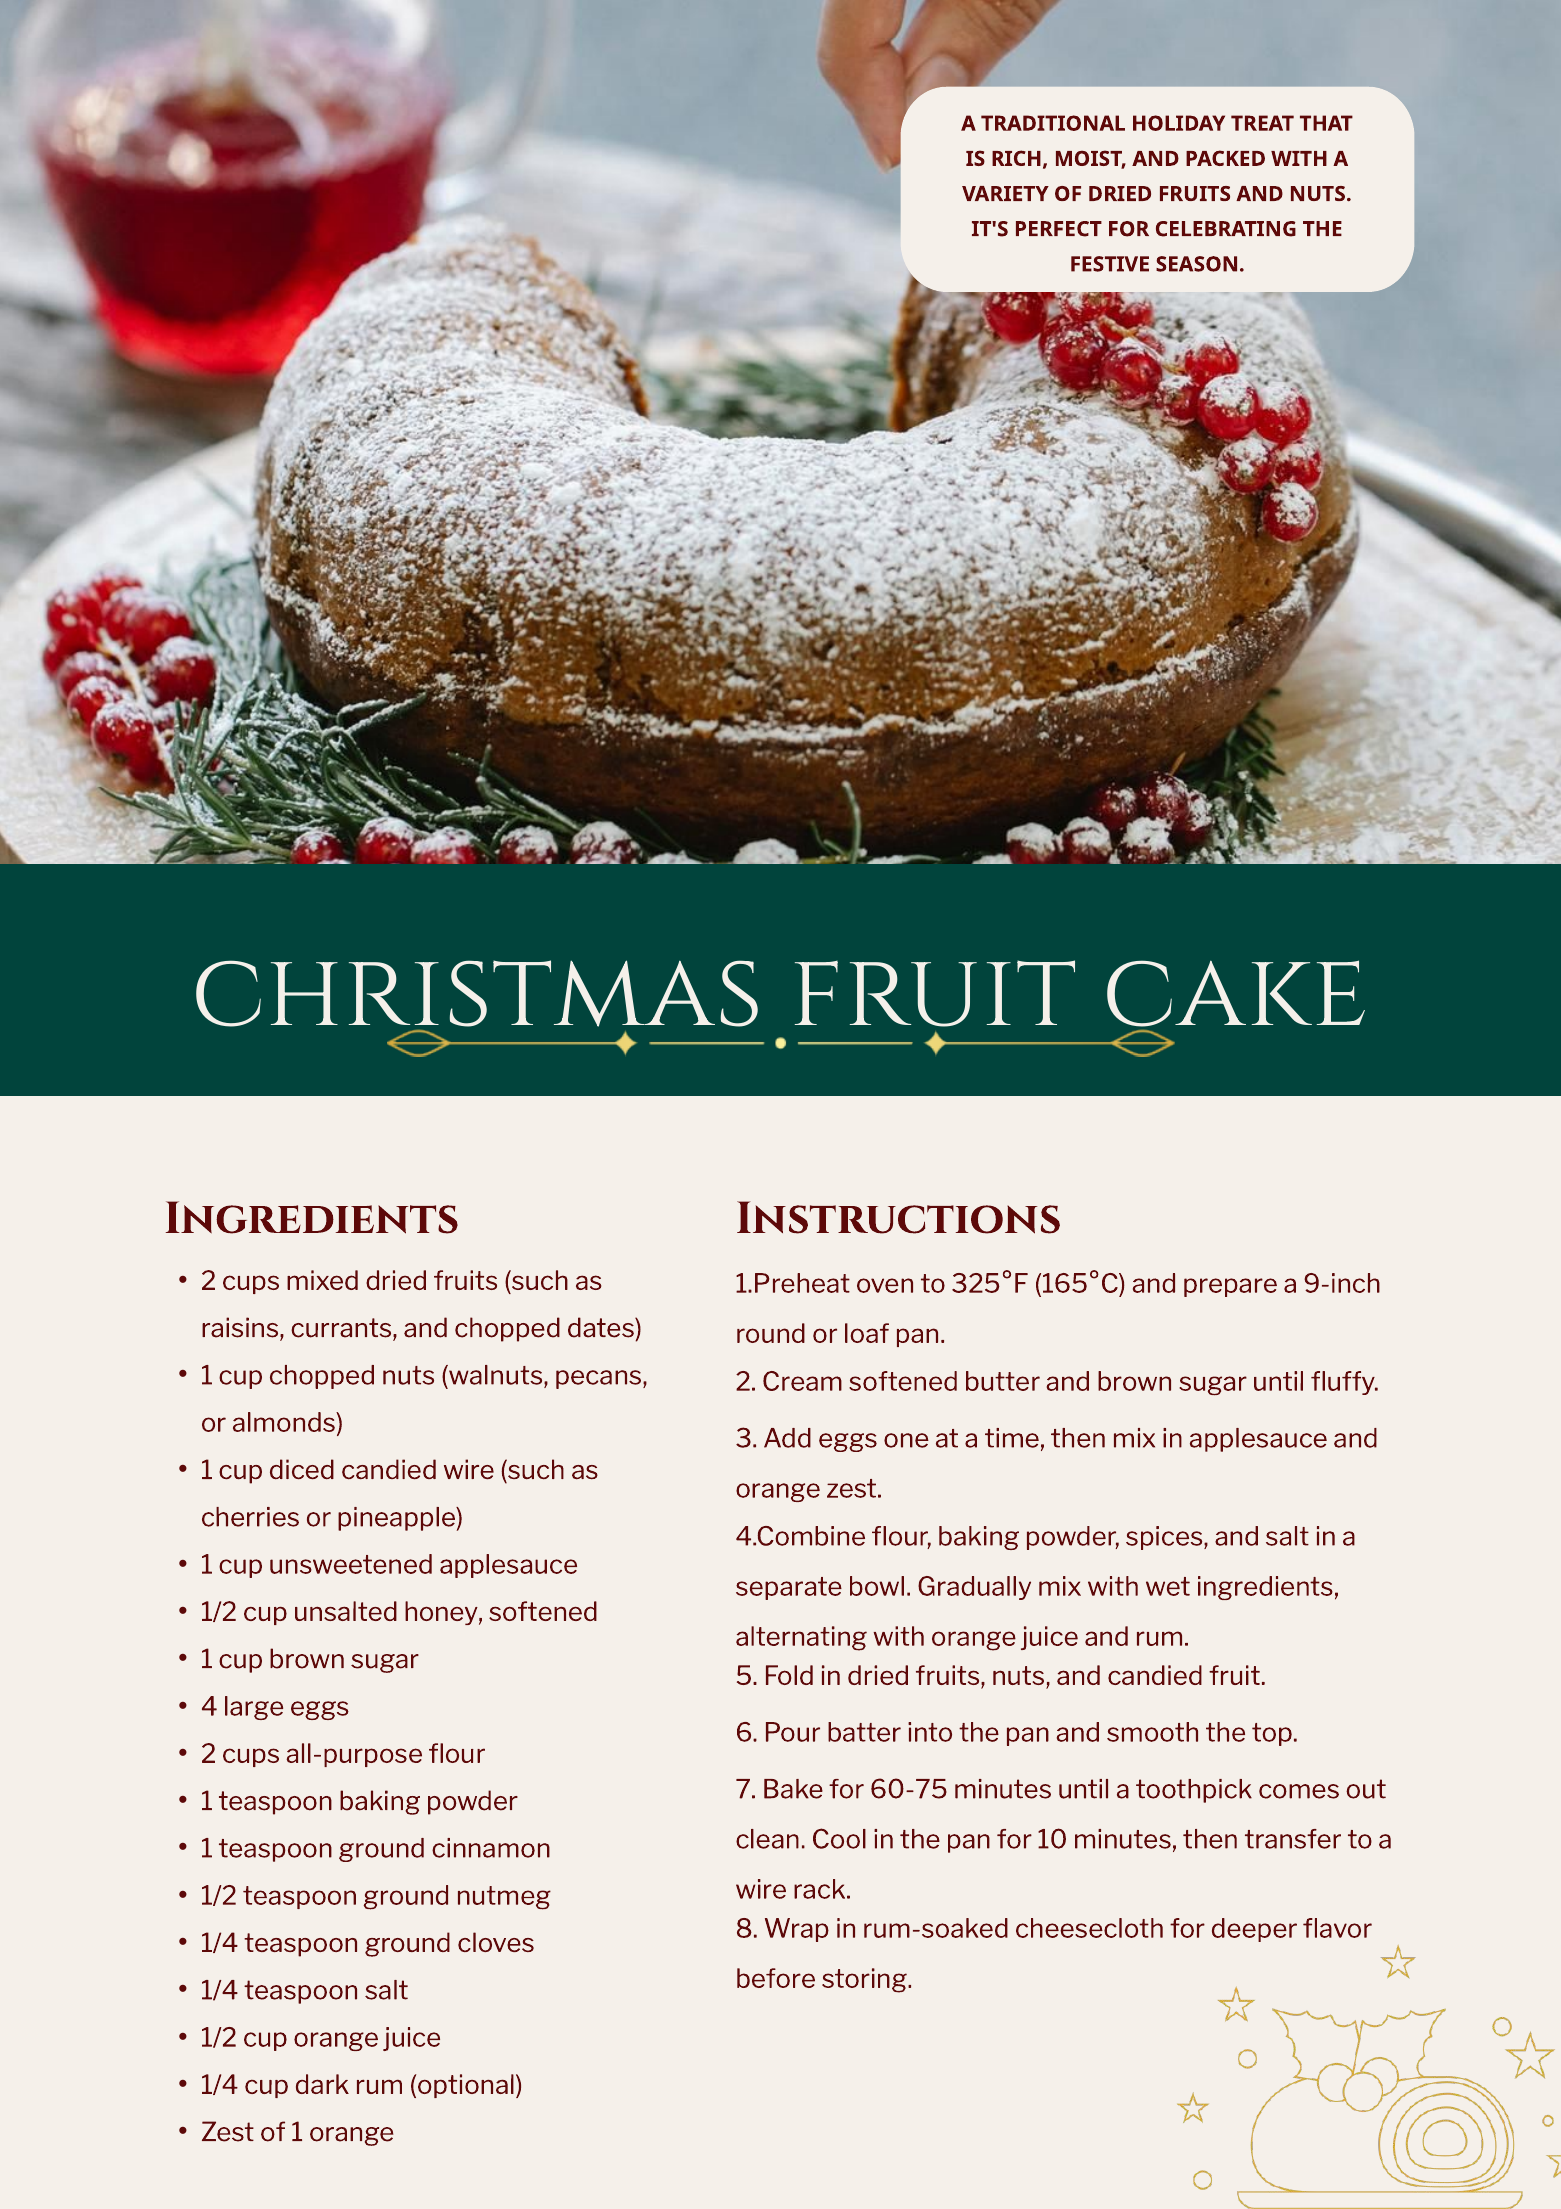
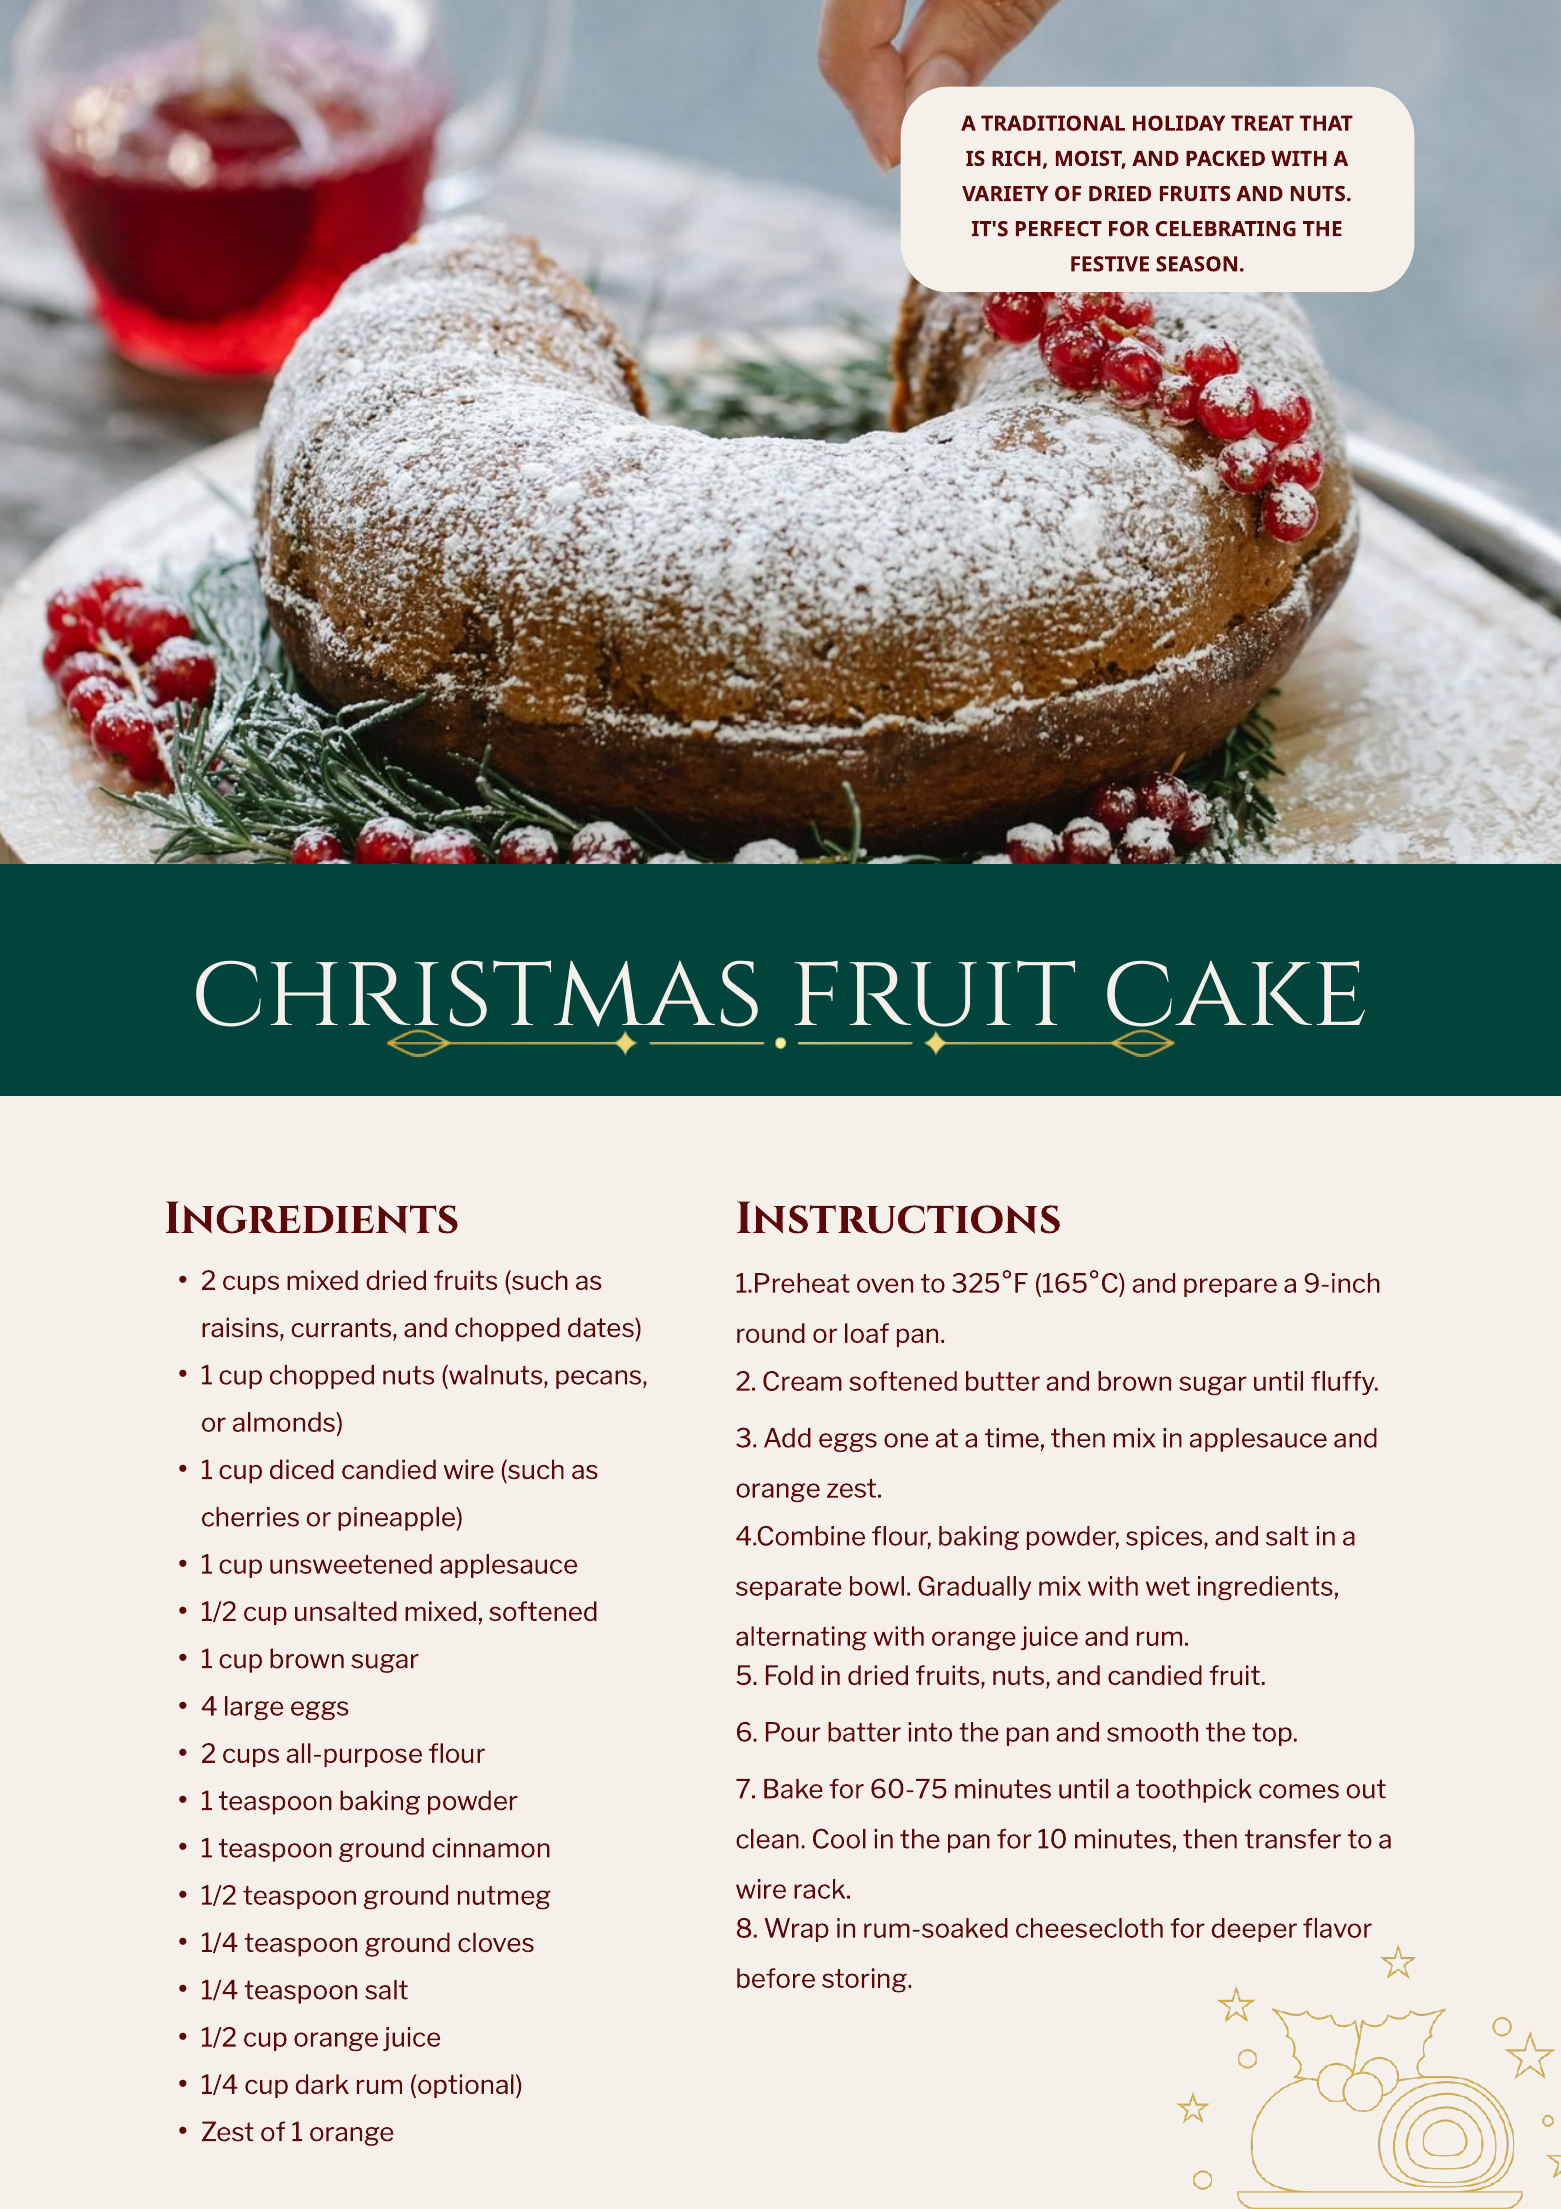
unsalted honey: honey -> mixed
